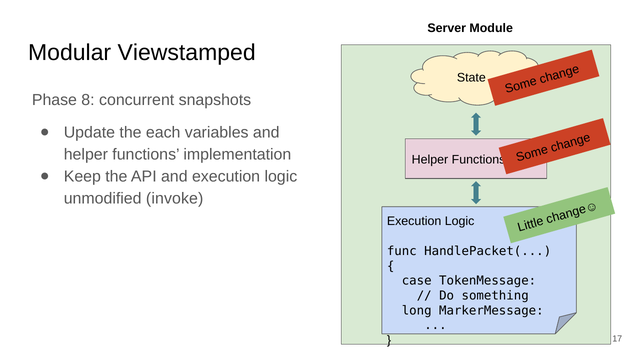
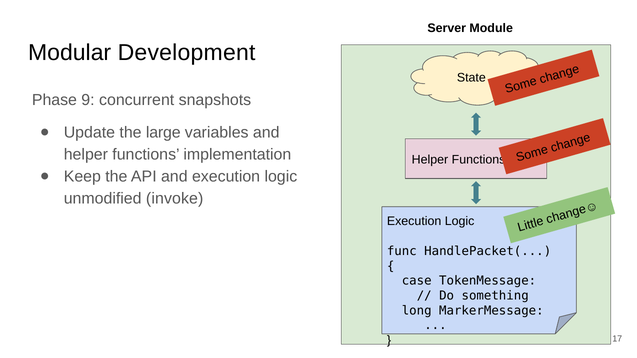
Viewstamped: Viewstamped -> Development
8: 8 -> 9
each: each -> large
